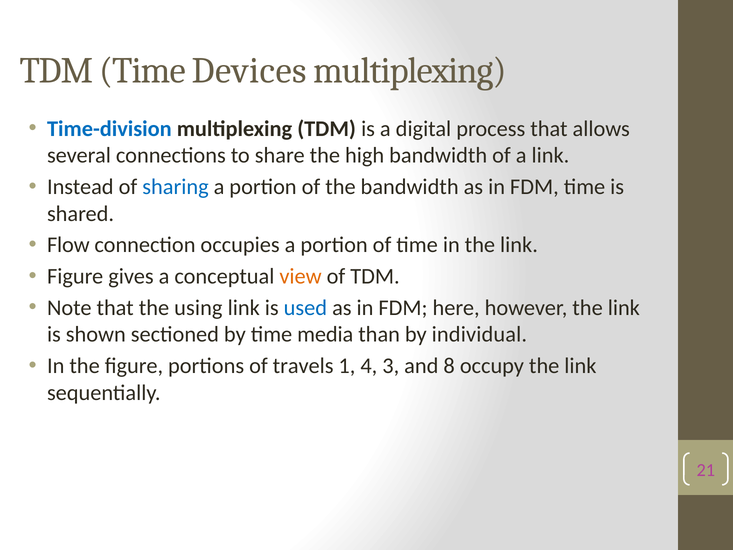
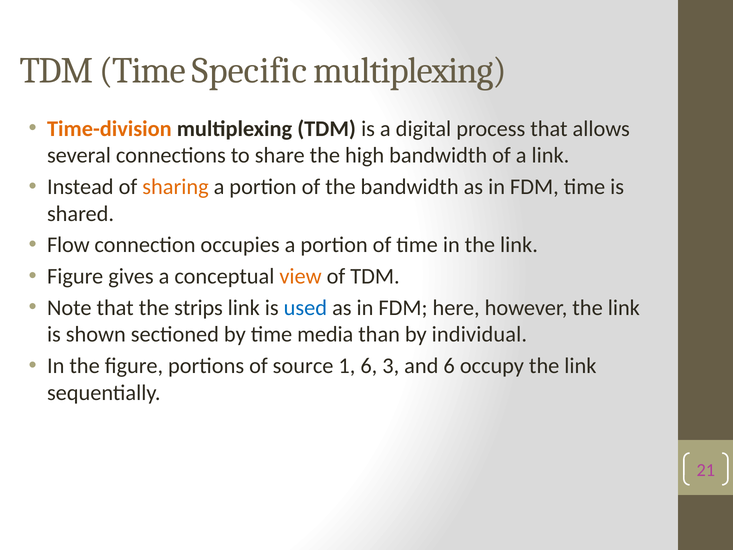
Devices: Devices -> Specific
Time-division colour: blue -> orange
sharing colour: blue -> orange
using: using -> strips
travels: travels -> source
1 4: 4 -> 6
and 8: 8 -> 6
